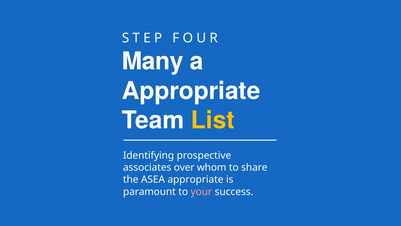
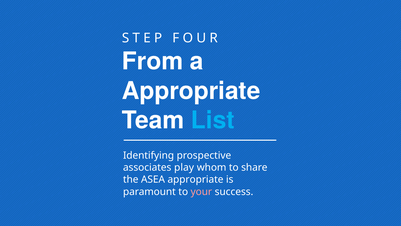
Many: Many -> From
List colour: yellow -> light blue
over: over -> play
